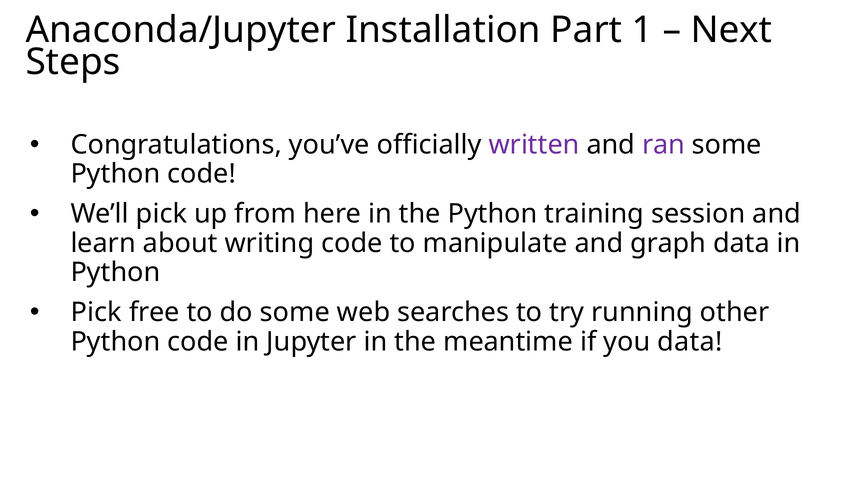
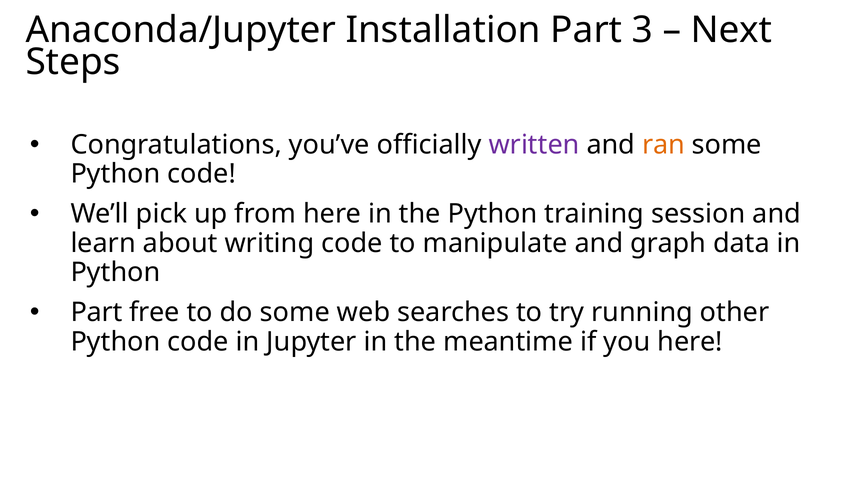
1: 1 -> 3
ran colour: purple -> orange
Pick at (96, 313): Pick -> Part
you data: data -> here
